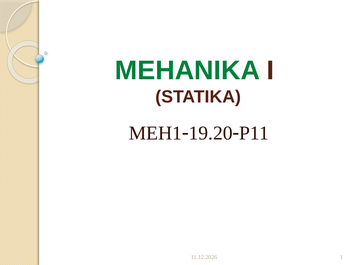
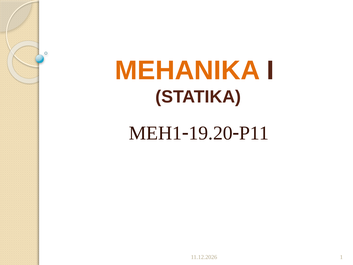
MEHANIKA colour: green -> orange
